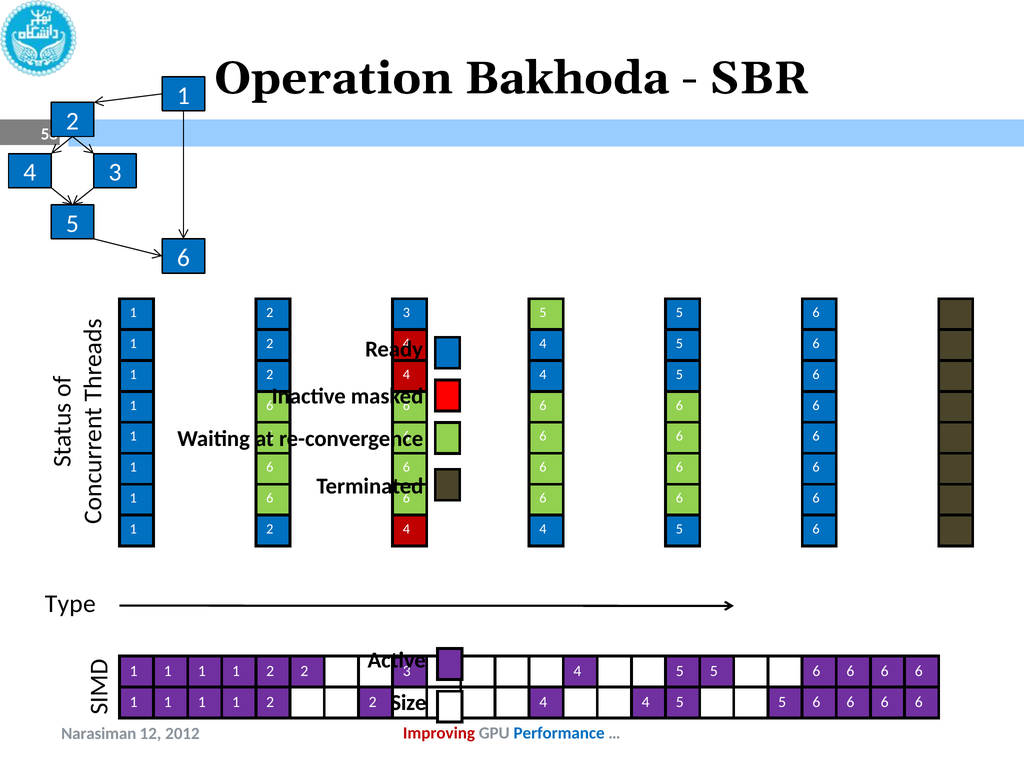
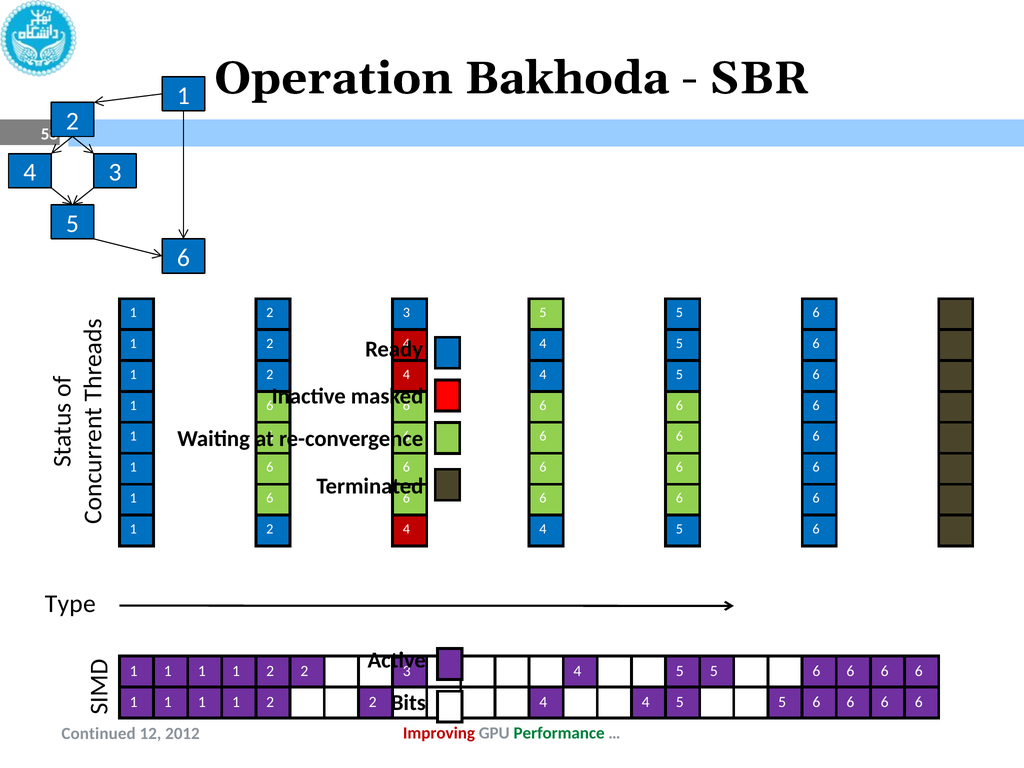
Size: Size -> Bits
Performance colour: blue -> green
Narasiman: Narasiman -> Continued
